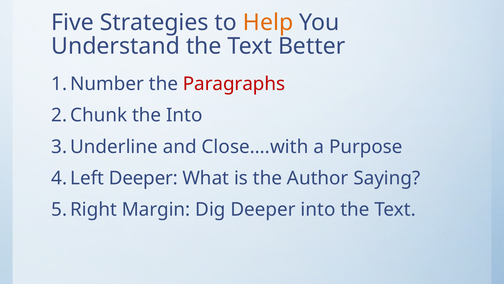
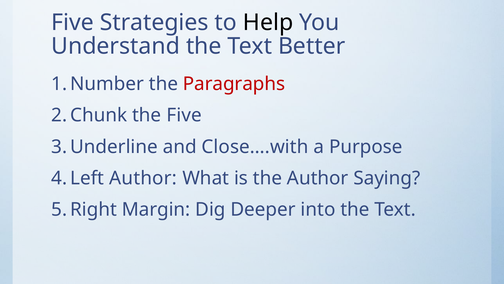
Help colour: orange -> black
the Into: Into -> Five
Deeper at (143, 178): Deeper -> Author
